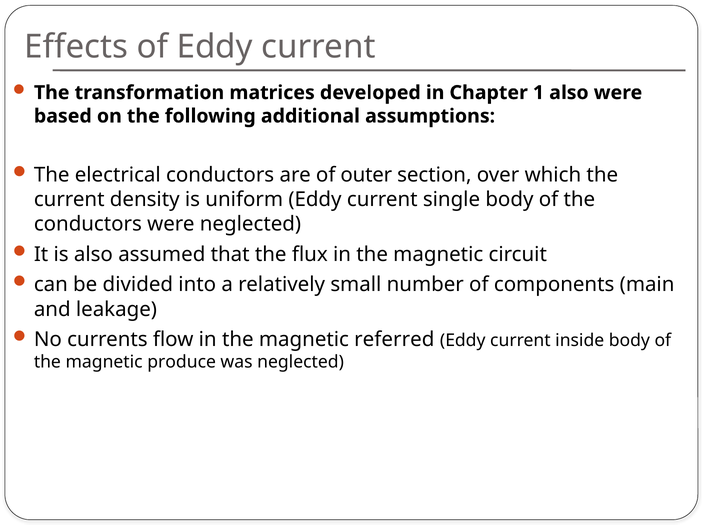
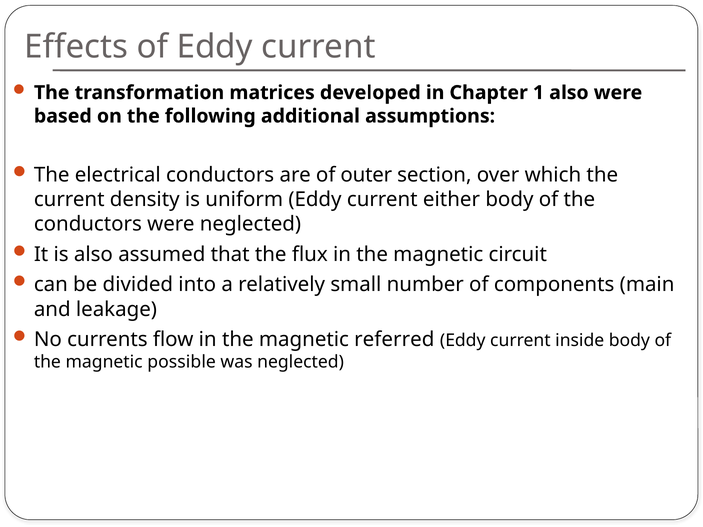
single: single -> either
produce: produce -> possible
